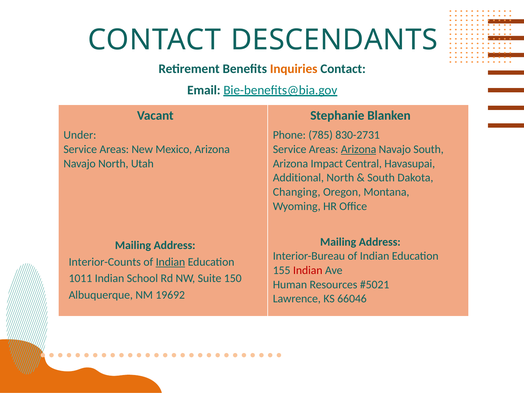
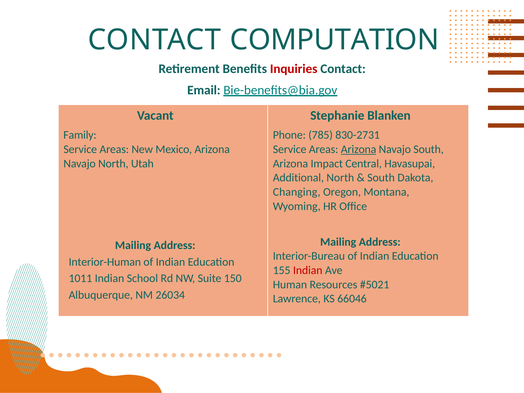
DESCENDANTS: DESCENDANTS -> COMPUTATION
Inquiries colour: orange -> red
Under: Under -> Family
Interior-Counts: Interior-Counts -> Interior-Human
Indian at (170, 262) underline: present -> none
19692: 19692 -> 26034
